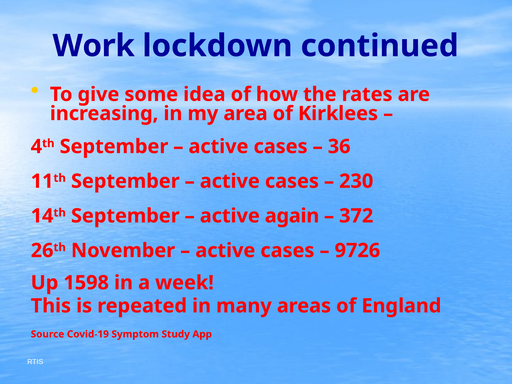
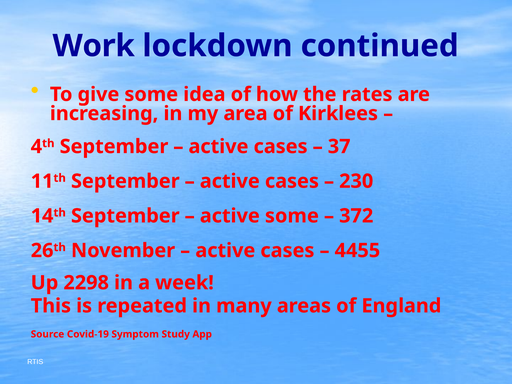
36: 36 -> 37
active again: again -> some
9726: 9726 -> 4455
1598: 1598 -> 2298
